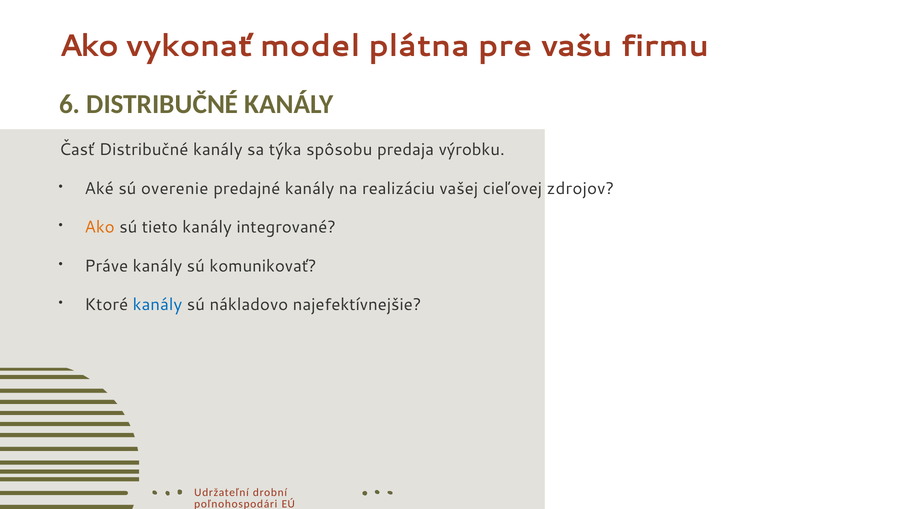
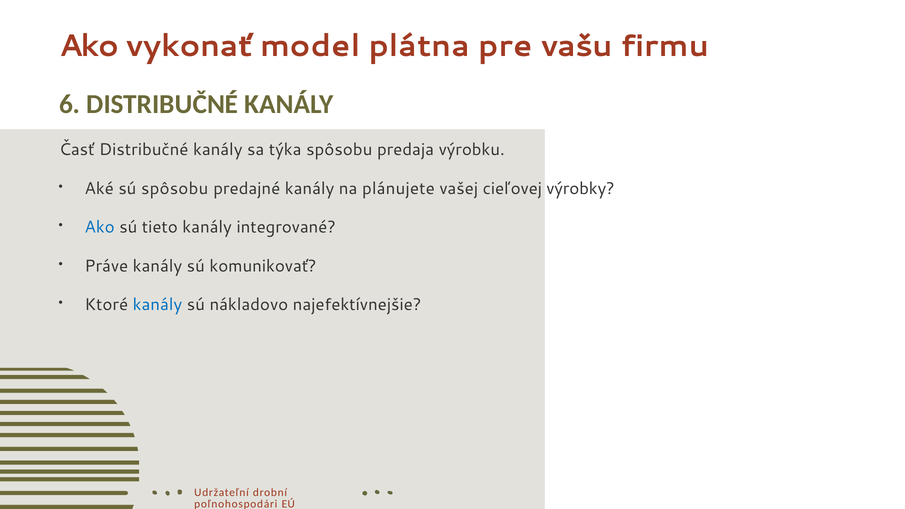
sú overenie: overenie -> spôsobu
realizáciu: realizáciu -> plánujete
zdrojov: zdrojov -> výrobky
Ako at (100, 227) colour: orange -> blue
